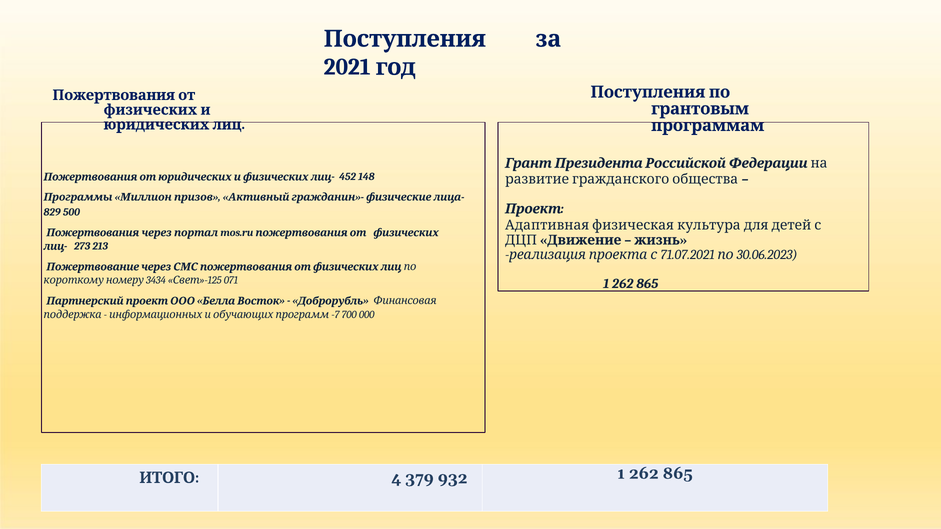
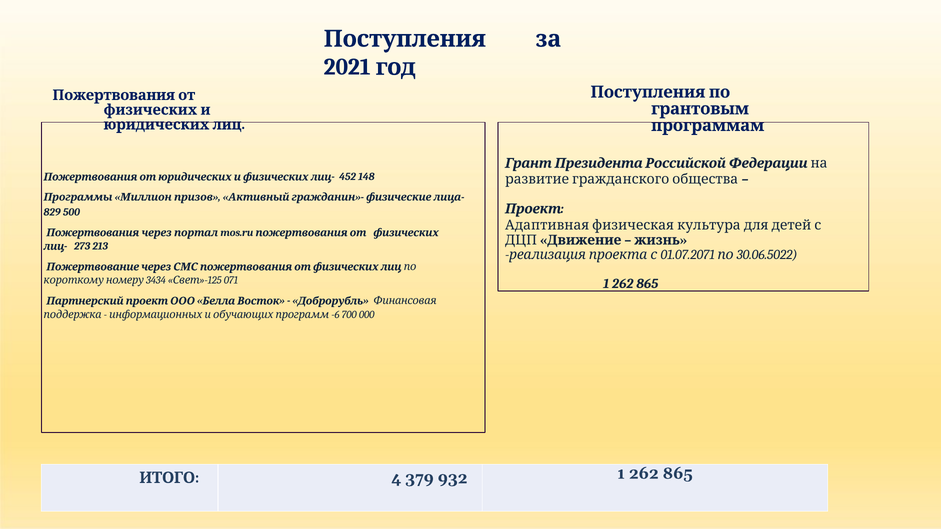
71.07.2021: 71.07.2021 -> 01.07.2071
30.06.2023: 30.06.2023 -> 30.06.5022
-7: -7 -> -6
